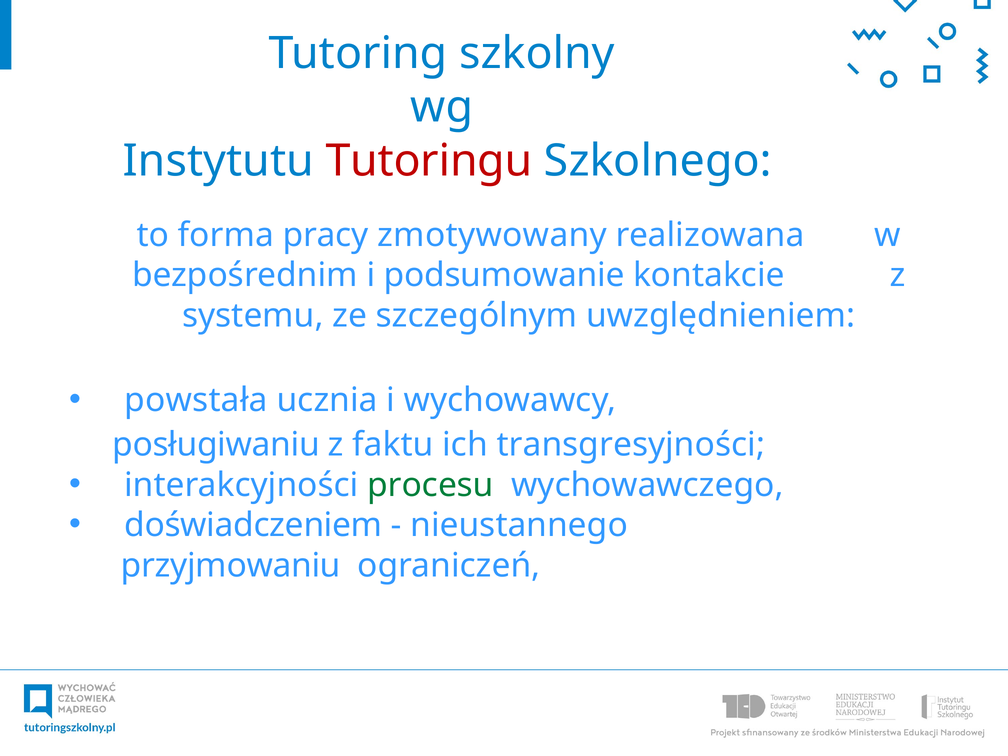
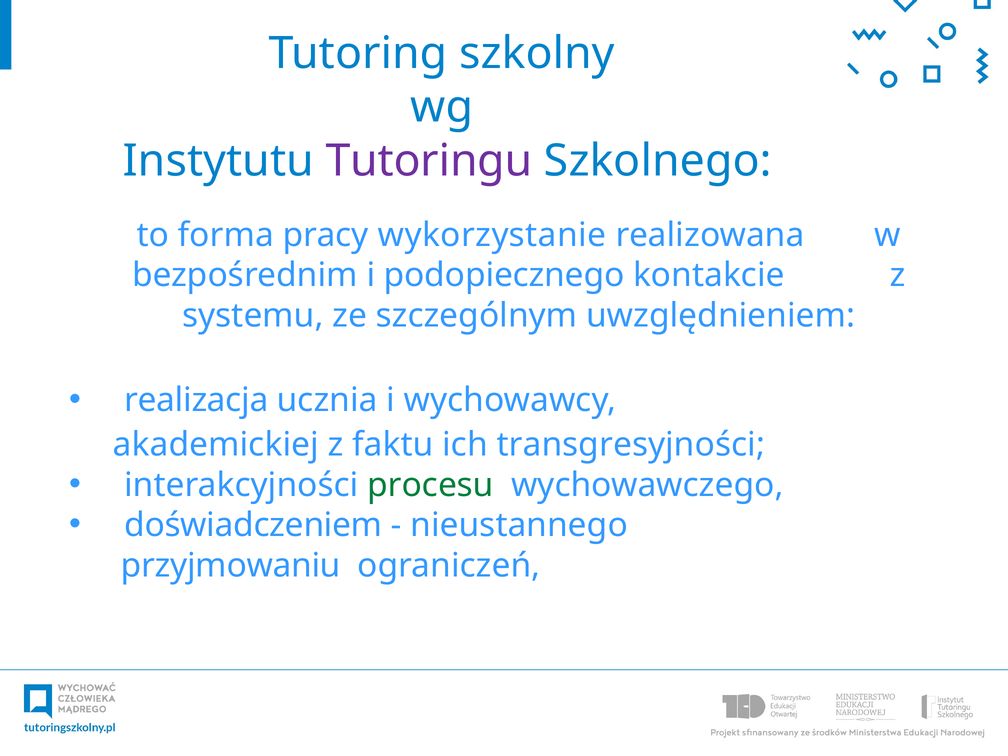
Tutoringu colour: red -> purple
zmotywowany: zmotywowany -> wykorzystanie
podsumowanie: podsumowanie -> podopiecznego
powstała: powstała -> realizacja
posługiwaniu: posługiwaniu -> akademickiej
